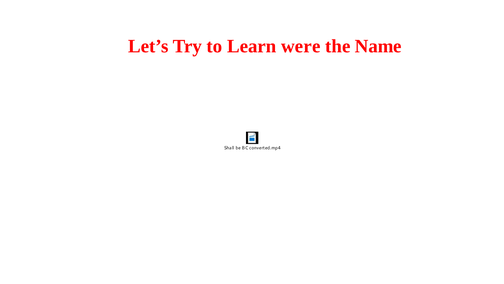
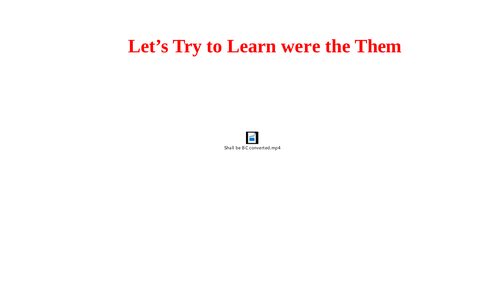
Name: Name -> Them
